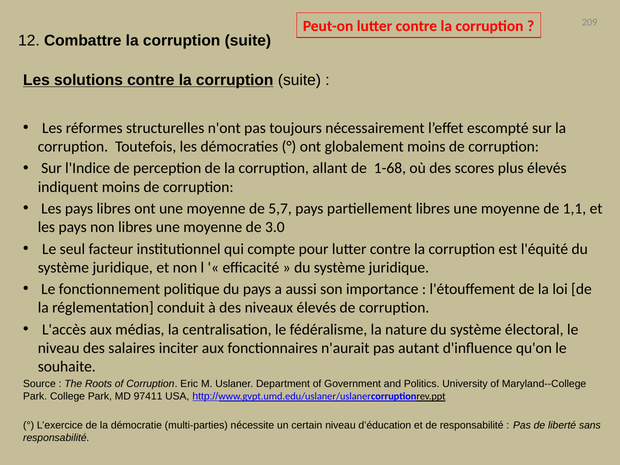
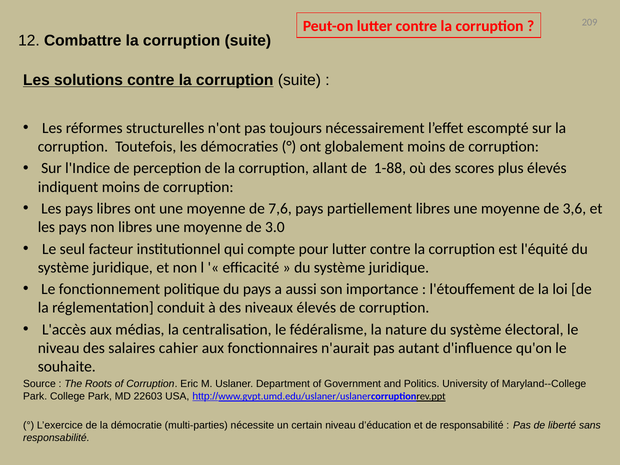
1-68: 1-68 -> 1-88
5,7: 5,7 -> 7,6
1,1: 1,1 -> 3,6
inciter: inciter -> cahier
97411: 97411 -> 22603
